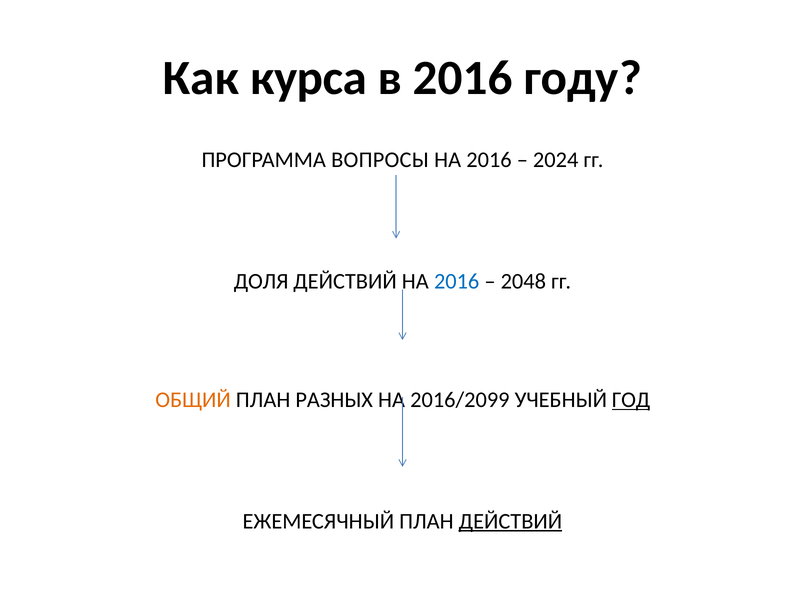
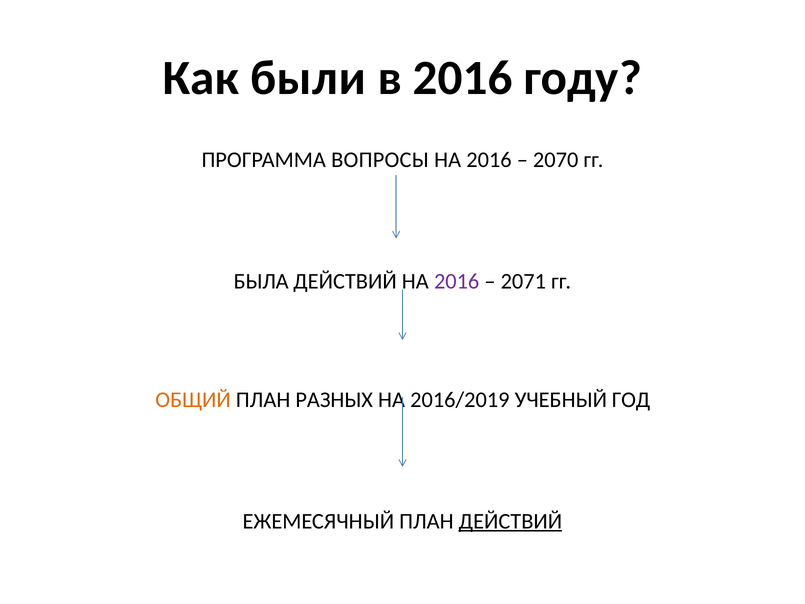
курса: курса -> были
2024: 2024 -> 2070
ДОЛЯ: ДОЛЯ -> БЫЛА
2016 at (457, 281) colour: blue -> purple
2048: 2048 -> 2071
2016/2099: 2016/2099 -> 2016/2019
ГОД underline: present -> none
